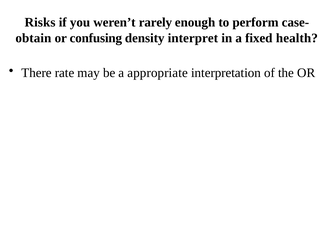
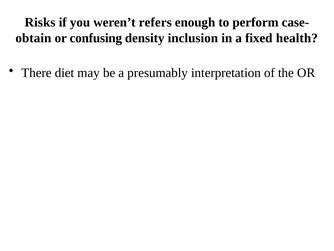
rarely: rarely -> refers
interpret: interpret -> inclusion
rate: rate -> diet
appropriate: appropriate -> presumably
